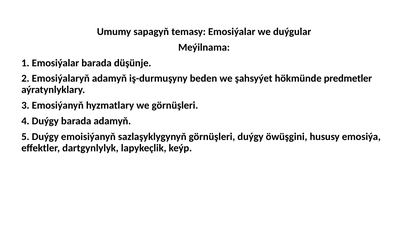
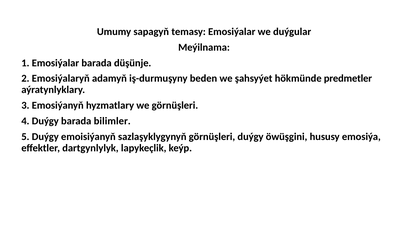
barada adamyň: adamyň -> bilimler
